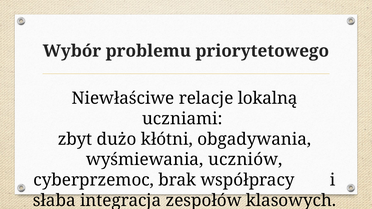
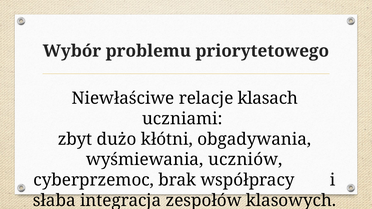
lokalną: lokalną -> klasach
